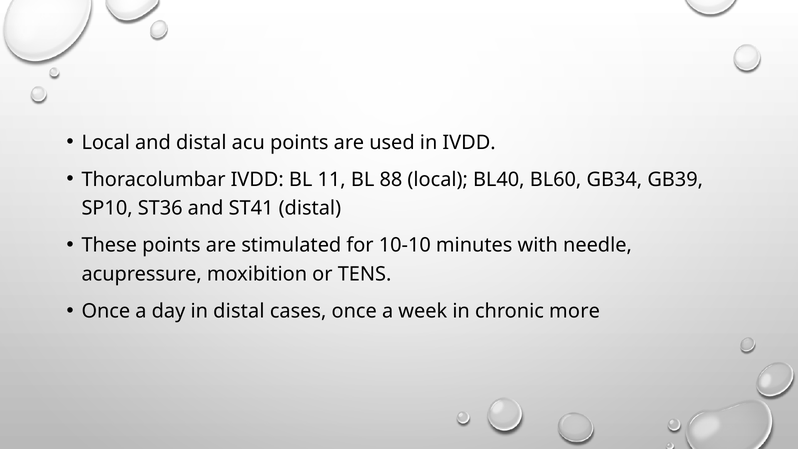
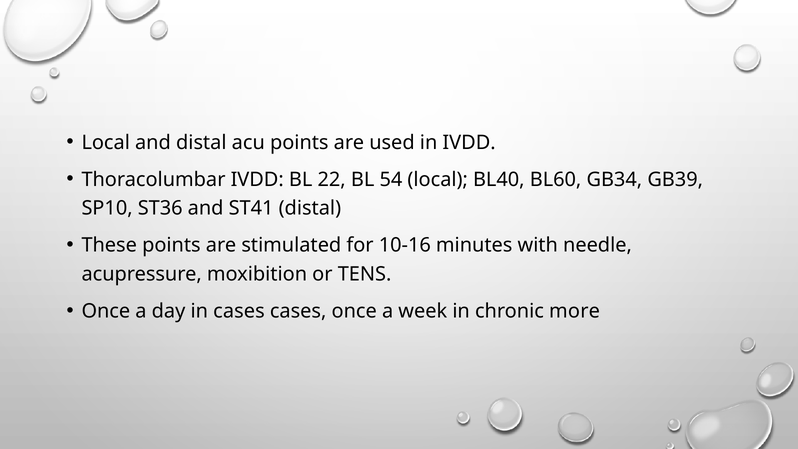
11: 11 -> 22
88: 88 -> 54
10-10: 10-10 -> 10-16
in distal: distal -> cases
